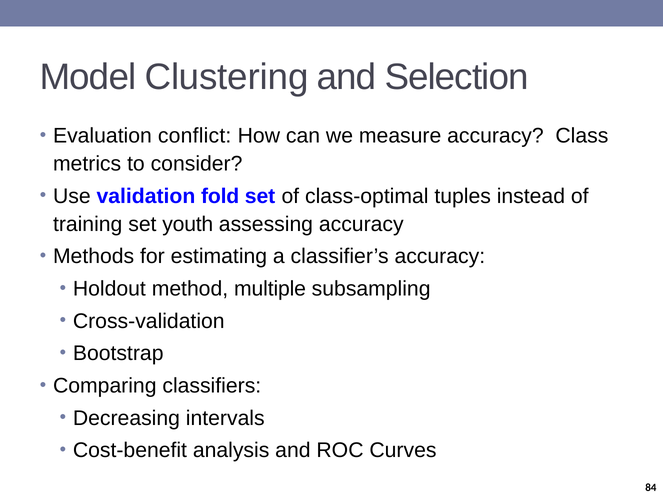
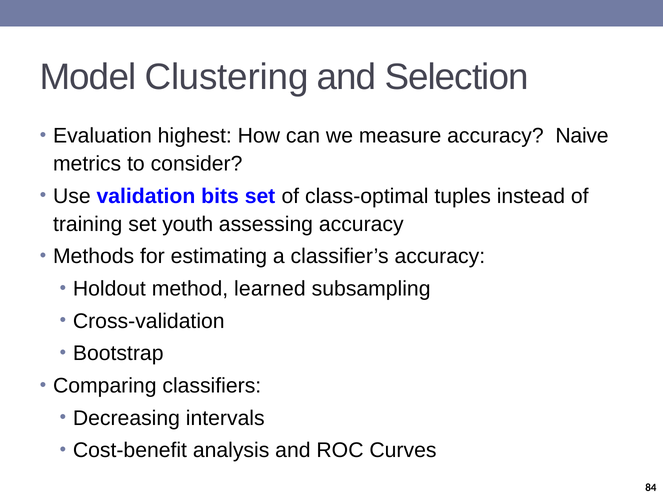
conflict: conflict -> highest
Class: Class -> Naive
fold: fold -> bits
multiple: multiple -> learned
